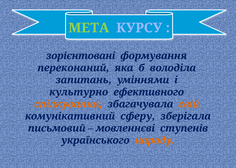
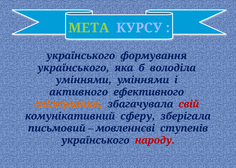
зорієнтовані at (81, 56): зорієнтовані -> українського
переконаний at (73, 68): переконаний -> українського
запитань at (84, 80): запитань -> уміннями
культурно: культурно -> активного
свій colour: orange -> red
народу colour: orange -> red
